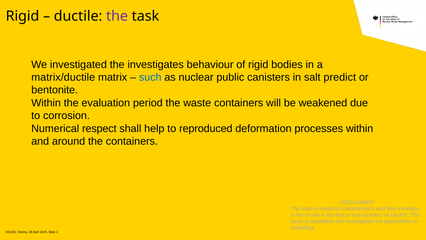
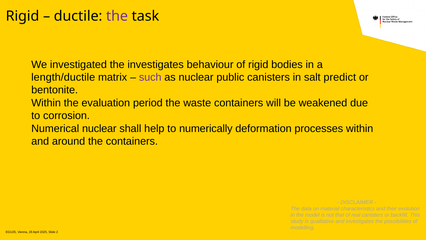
matrix/ductile: matrix/ductile -> length/ductile
such colour: blue -> purple
Numerical respect: respect -> nuclear
reproduced: reproduced -> numerically
